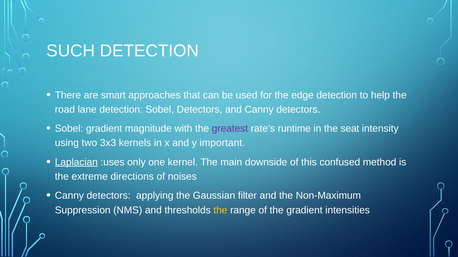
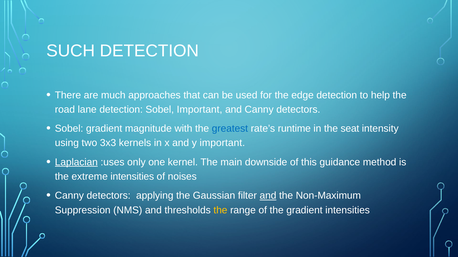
smart: smart -> much
Sobel Detectors: Detectors -> Important
greatest colour: purple -> blue
confused: confused -> guidance
extreme directions: directions -> intensities
and at (268, 196) underline: none -> present
